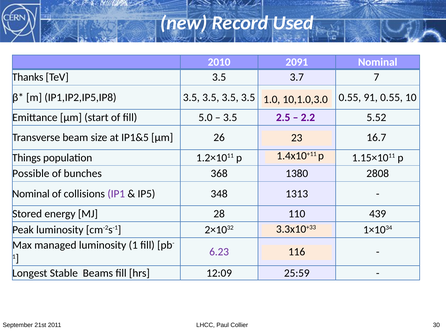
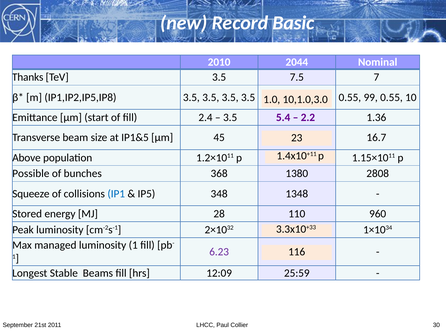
Used: Used -> Basic
2091: 2091 -> 2044
3.7: 3.7 -> 7.5
91: 91 -> 99
5.0: 5.0 -> 2.4
2.5: 2.5 -> 5.4
5.52: 5.52 -> 1.36
26: 26 -> 45
Things: Things -> Above
Nominal at (31, 193): Nominal -> Squeeze
IP1 colour: purple -> blue
1313: 1313 -> 1348
439: 439 -> 960
